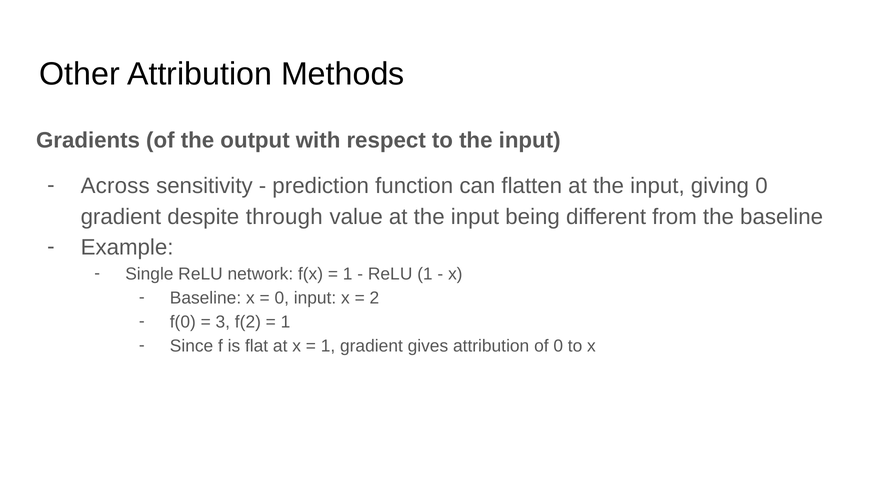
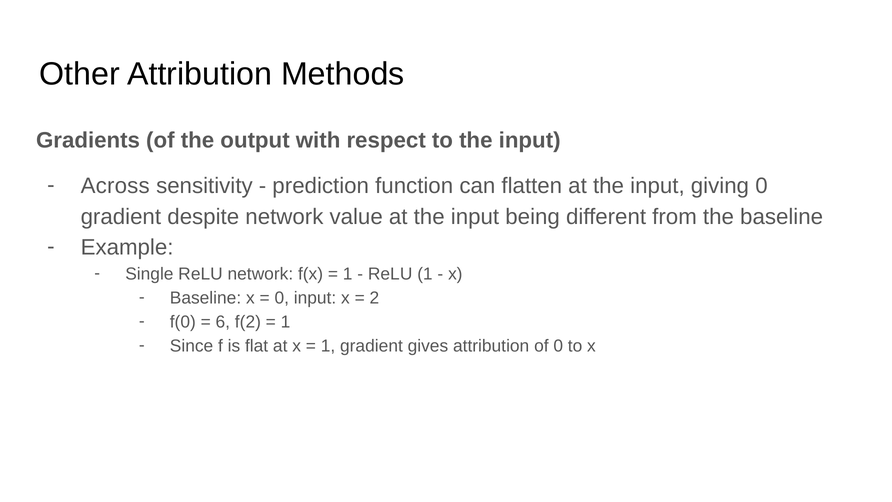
despite through: through -> network
3: 3 -> 6
